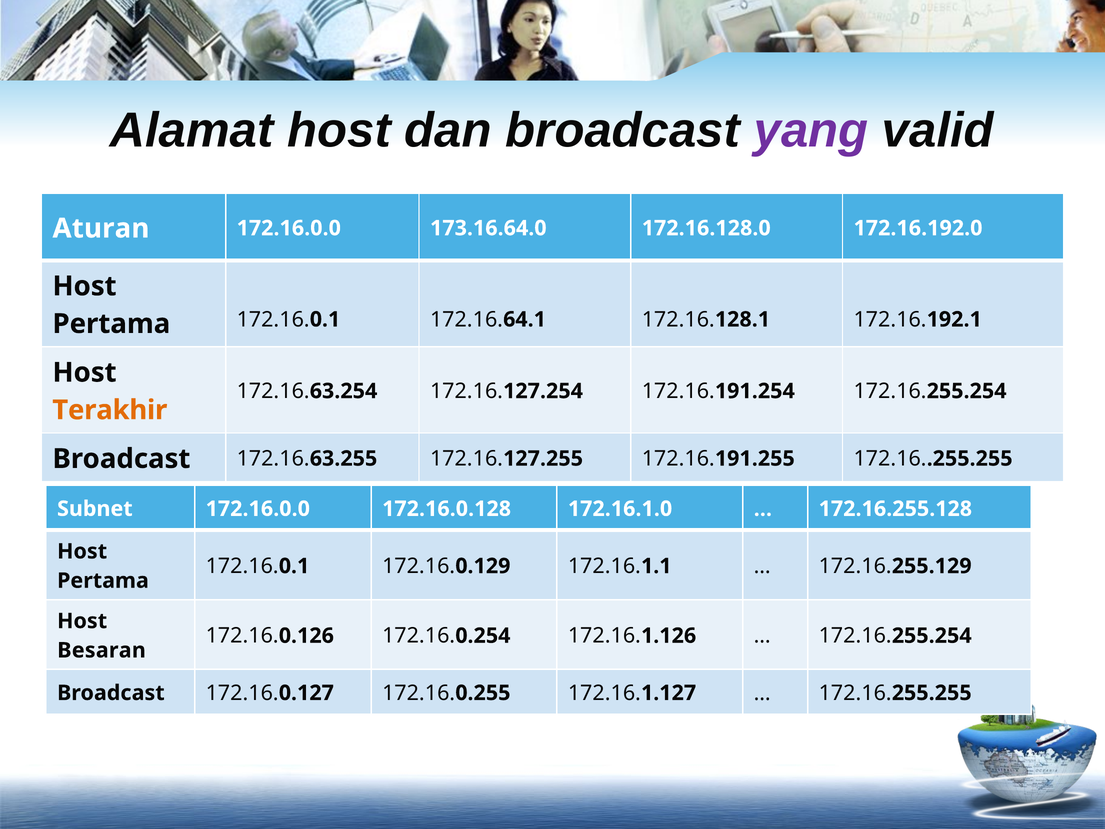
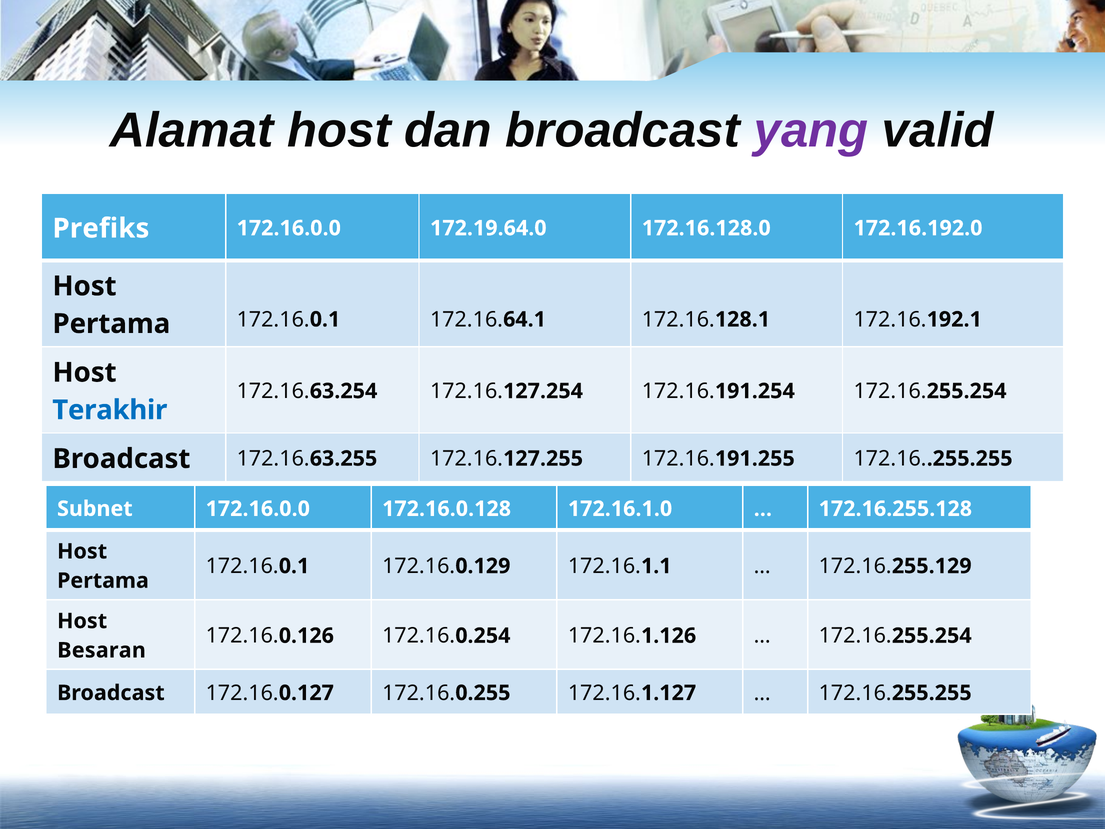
Aturan: Aturan -> Prefiks
173.16.64.0: 173.16.64.0 -> 172.19.64.0
Terakhir colour: orange -> blue
